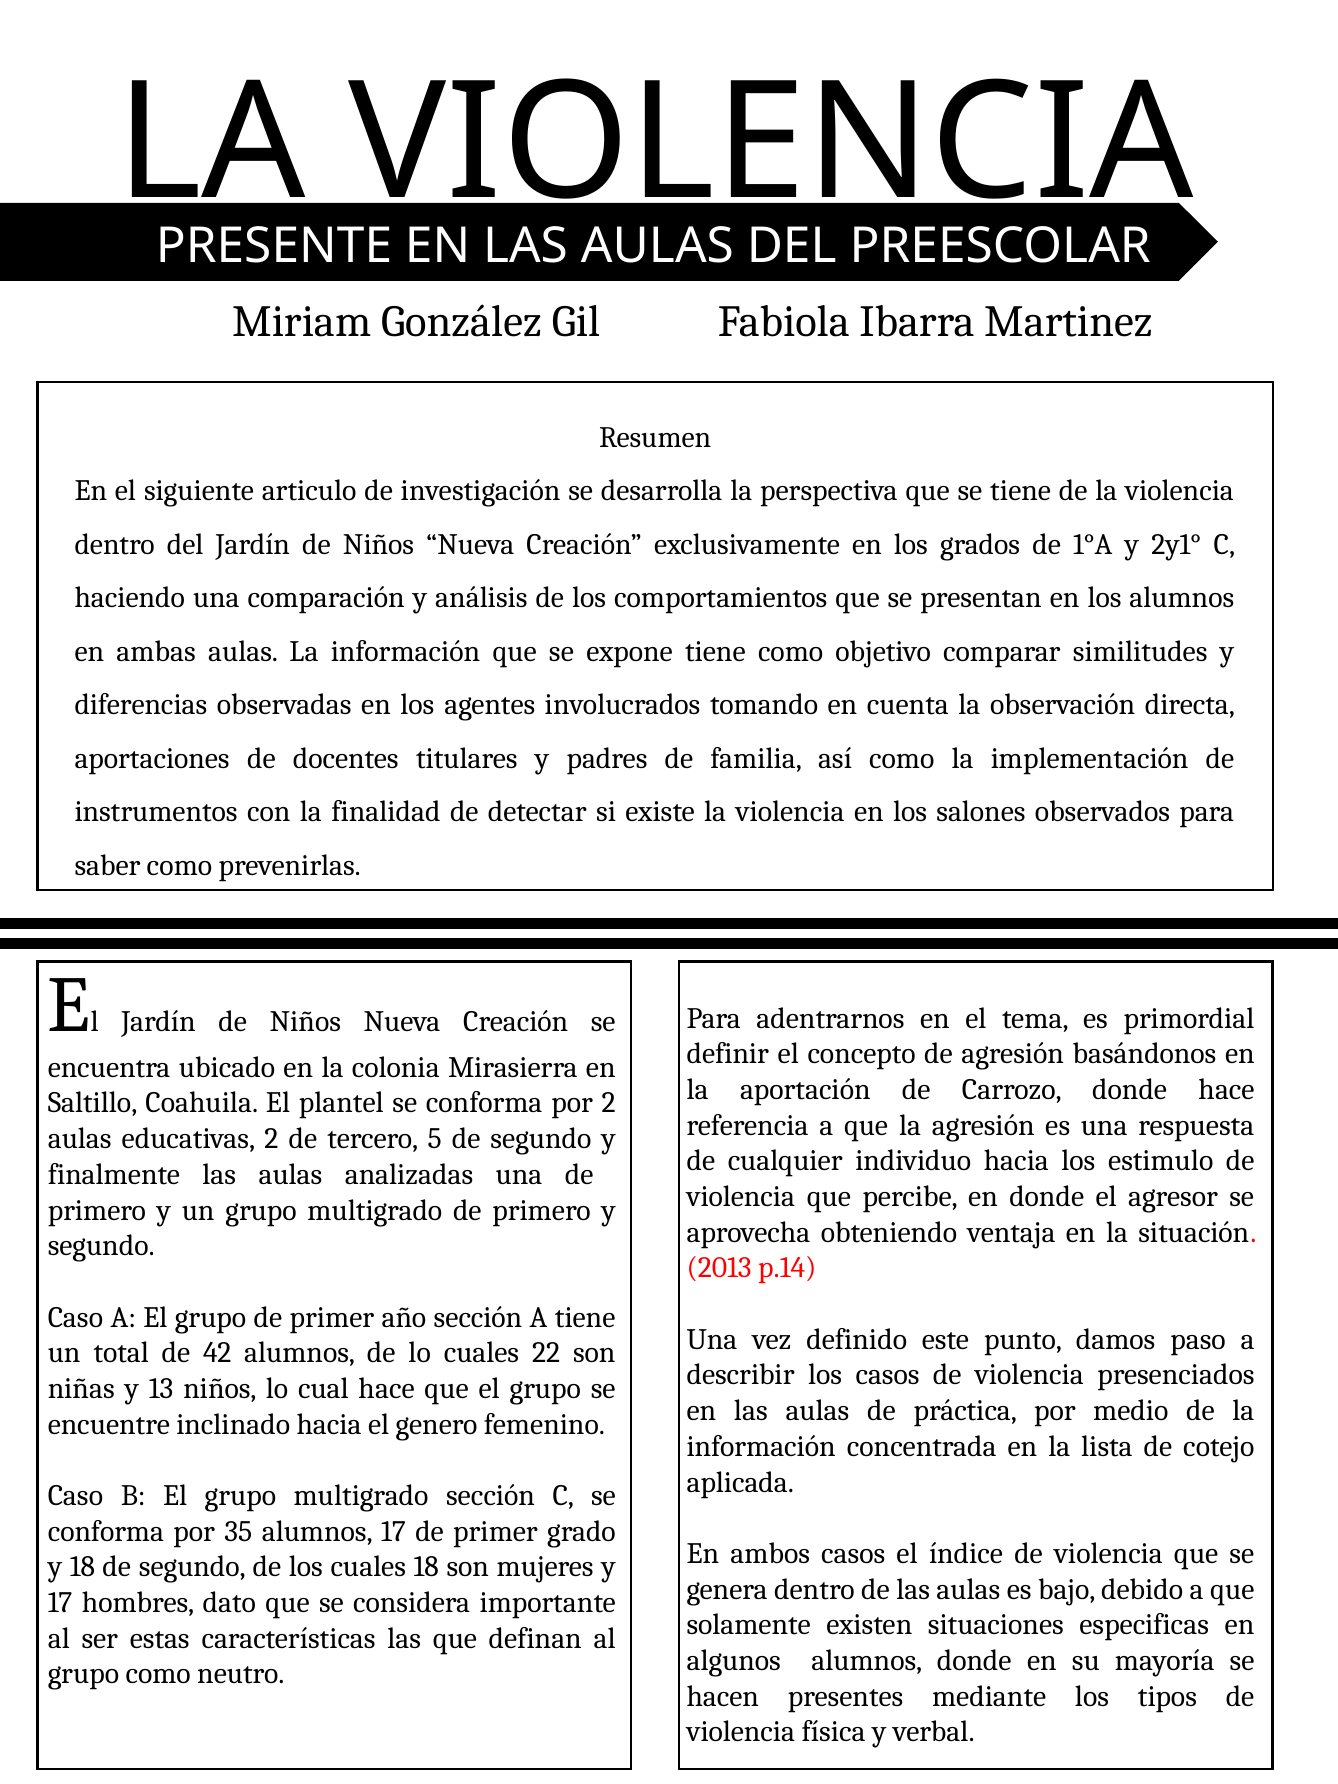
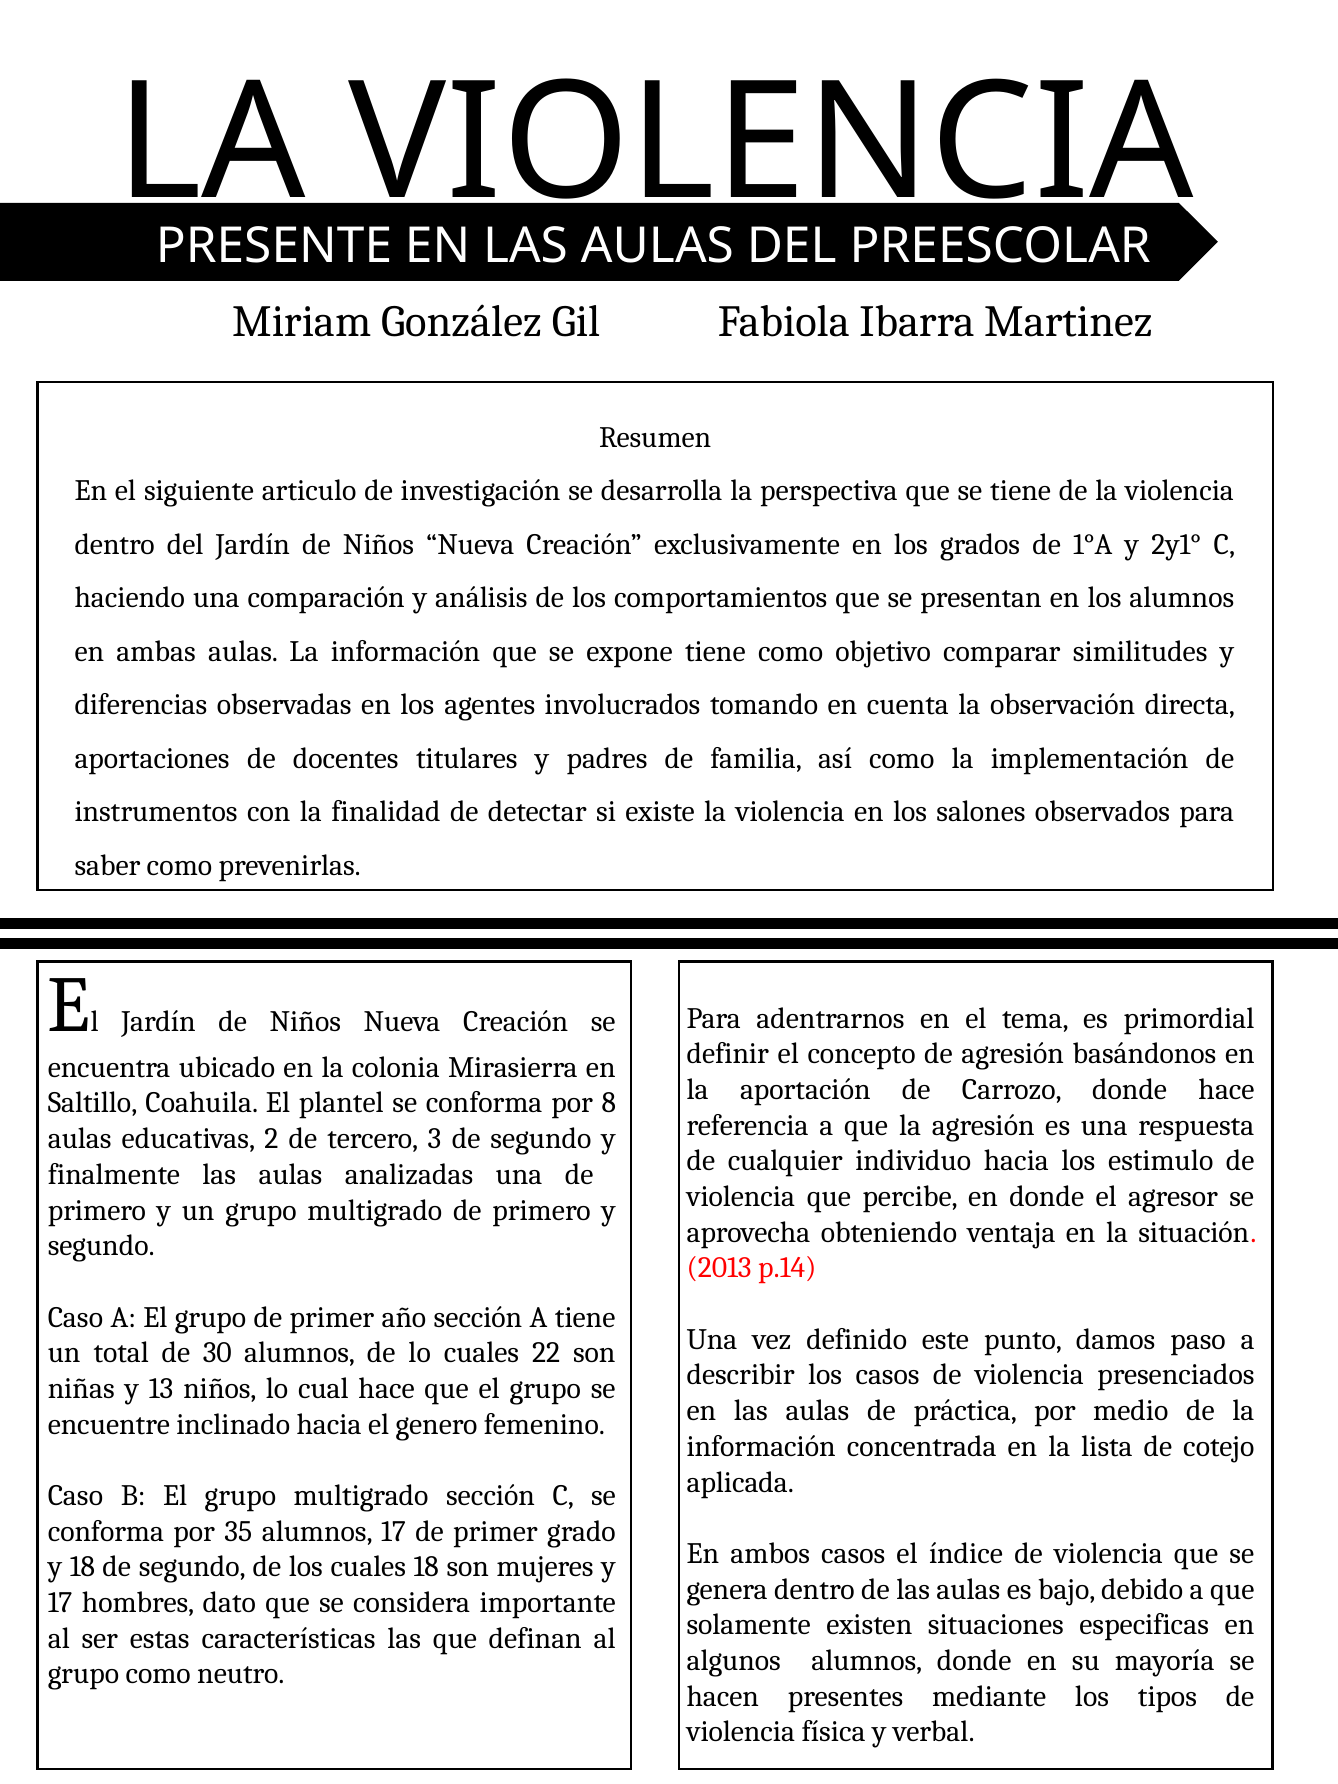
por 2: 2 -> 8
5: 5 -> 3
42: 42 -> 30
